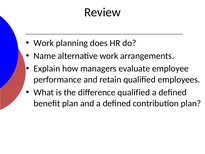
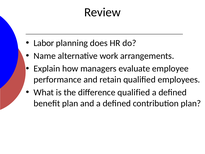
Work at (44, 43): Work -> Labor
